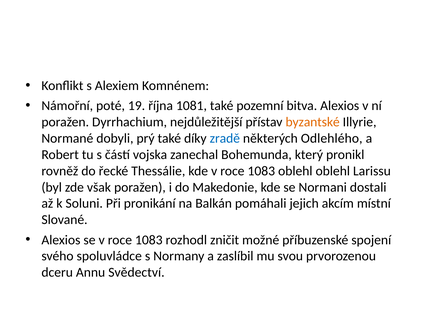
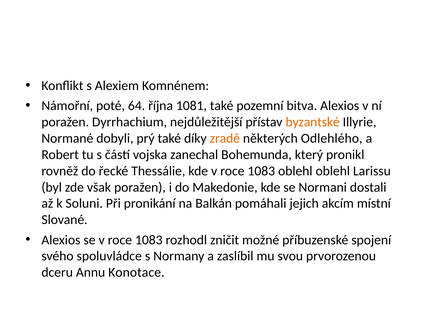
19: 19 -> 64
zradě colour: blue -> orange
Svědectví: Svědectví -> Konotace
